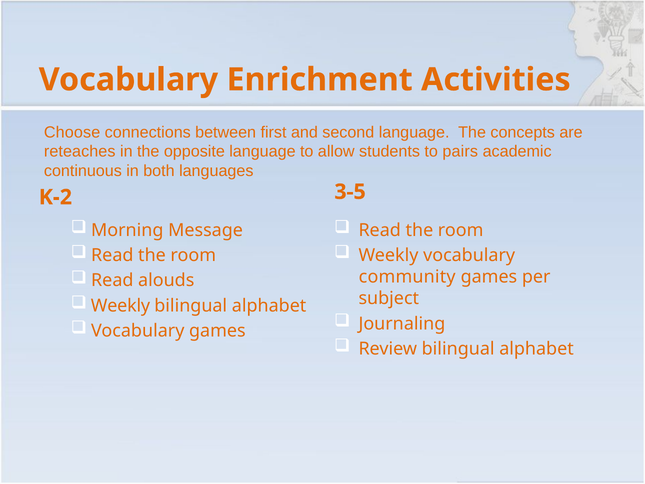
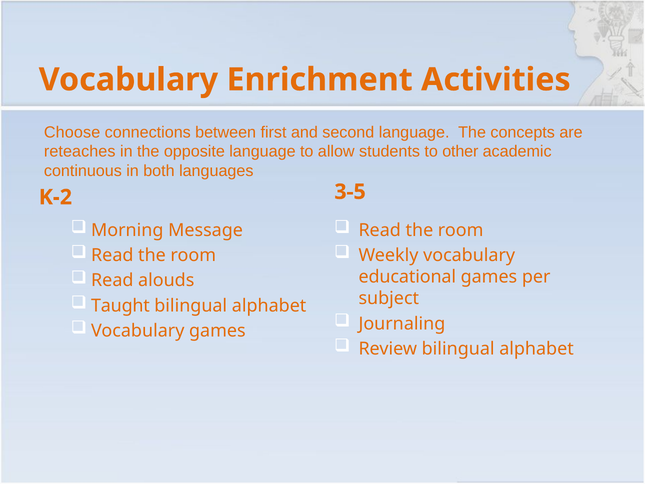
pairs: pairs -> other
community: community -> educational
Weekly at (120, 306): Weekly -> Taught
